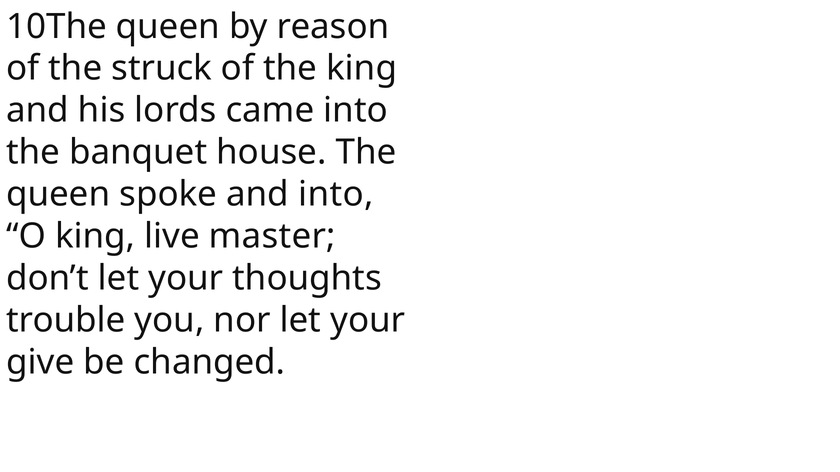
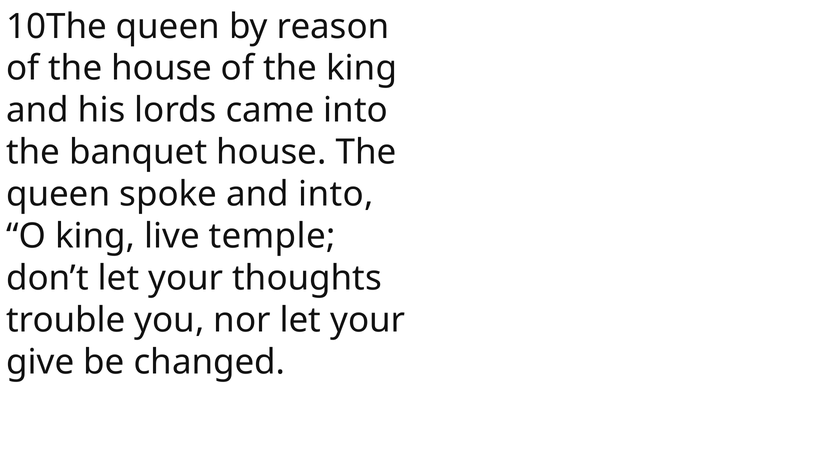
the struck: struck -> house
master: master -> temple
